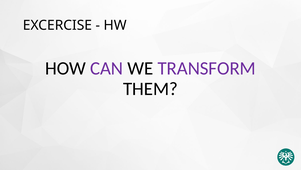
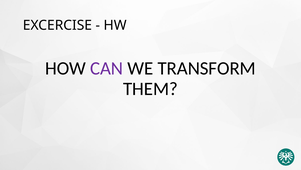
TRANSFORM colour: purple -> black
